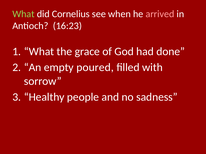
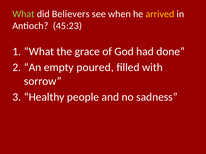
Cornelius: Cornelius -> Believers
arrived colour: pink -> yellow
16:23: 16:23 -> 45:23
